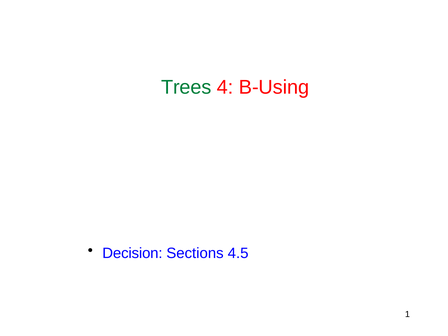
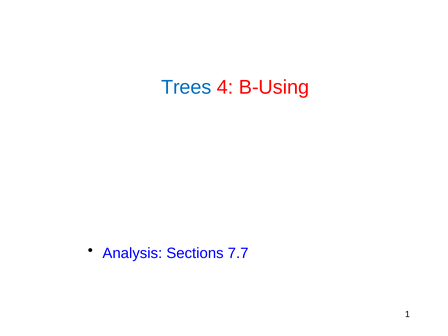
Trees colour: green -> blue
Decision: Decision -> Analysis
4.5: 4.5 -> 7.7
